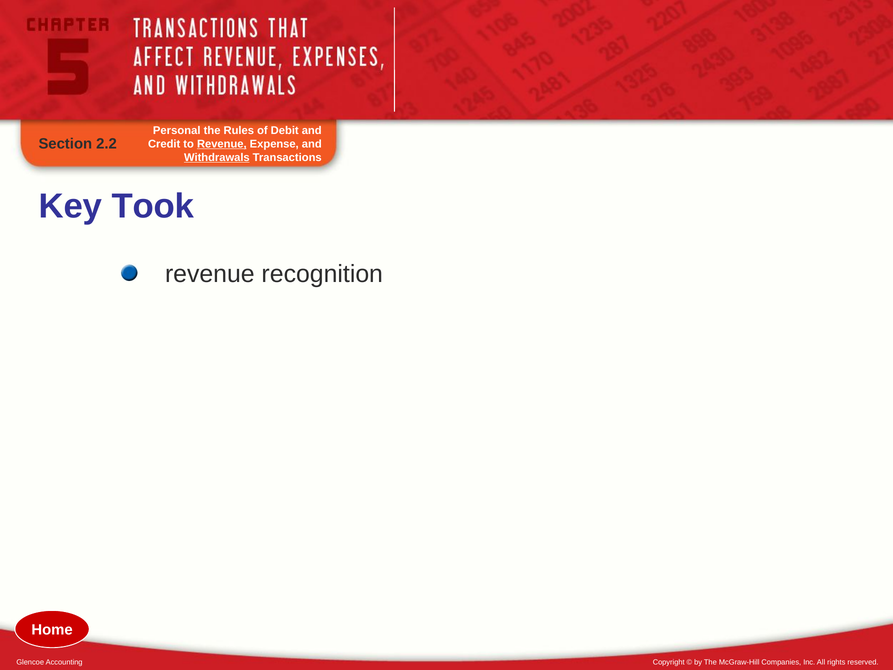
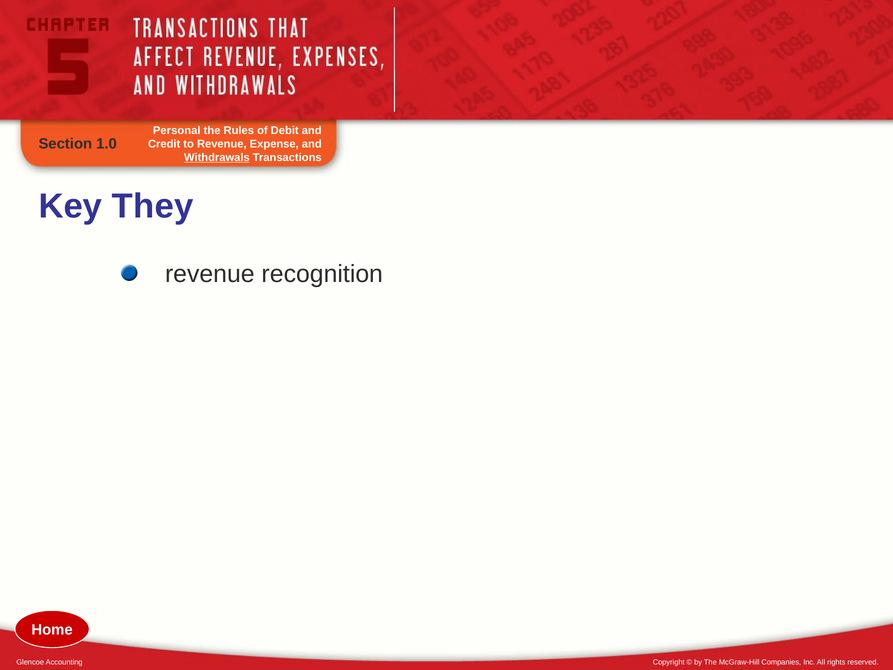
2.2: 2.2 -> 1.0
Revenue at (222, 144) underline: present -> none
Took: Took -> They
